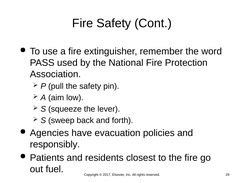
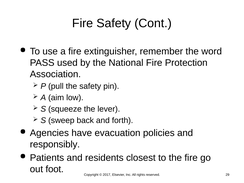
fuel: fuel -> foot
